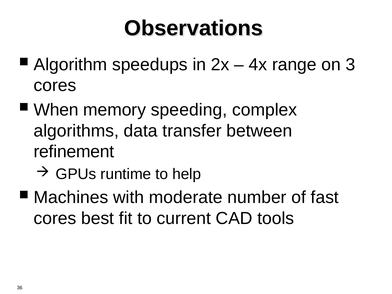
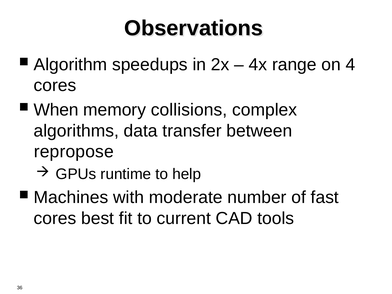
3: 3 -> 4
speeding: speeding -> collisions
refinement: refinement -> repropose
